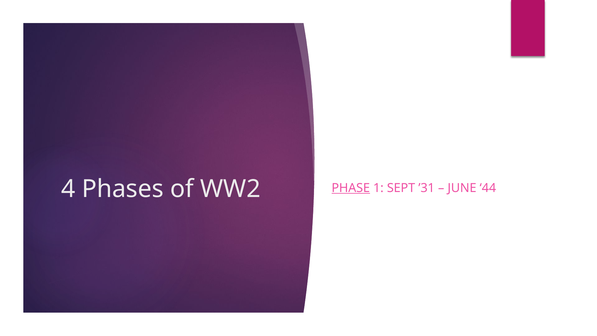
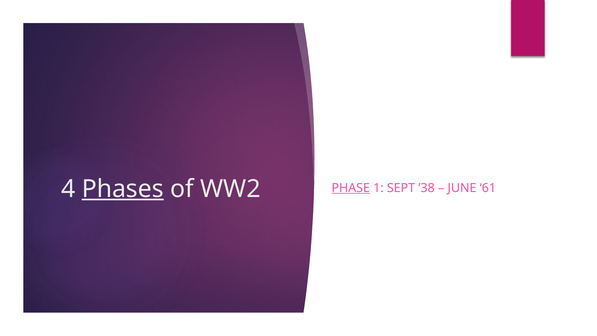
Phases underline: none -> present
’31: ’31 -> ’38
44: 44 -> 61
